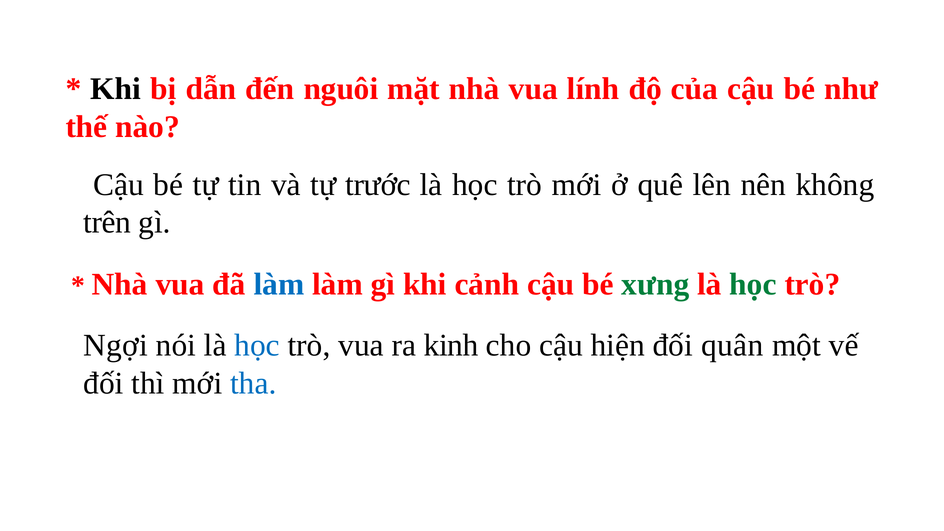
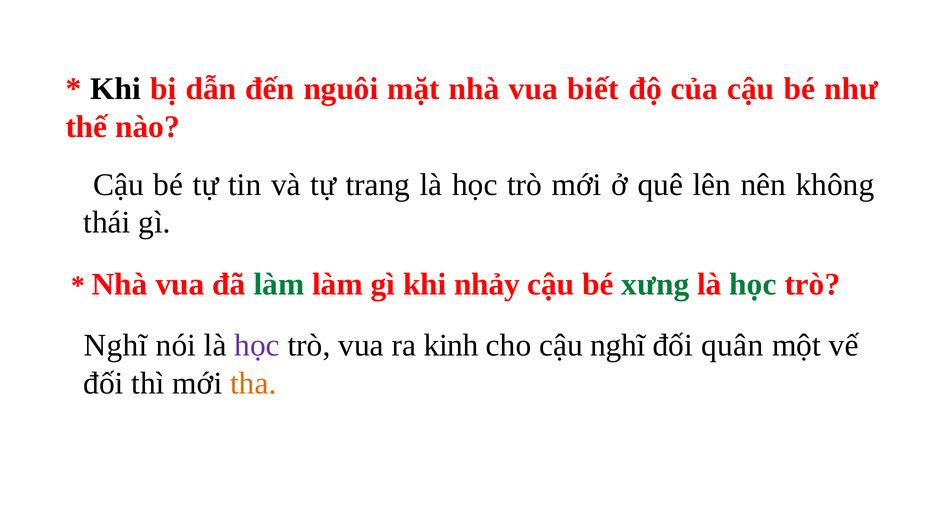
lính: lính -> biết
trước: trước -> trang
trên: trên -> thái
làm at (279, 284) colour: blue -> green
cảnh: cảnh -> nhảy
Ngợi at (116, 345): Ngợi -> Nghĩ
học at (257, 345) colour: blue -> purple
cậu hiện: hiện -> nghĩ
tha colour: blue -> orange
